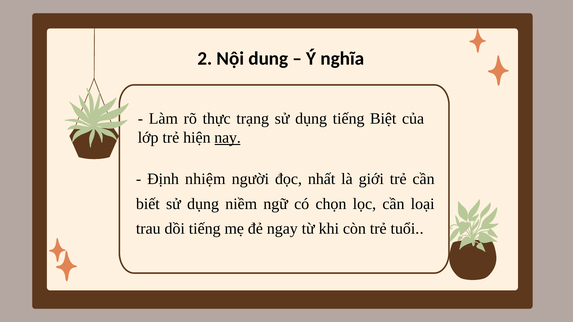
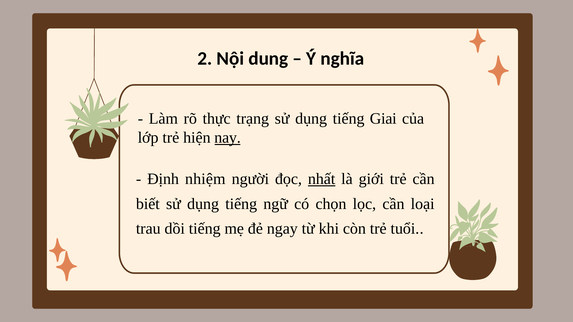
Biệt: Biệt -> Giai
nhất underline: none -> present
biết sử dụng niềm: niềm -> tiếng
